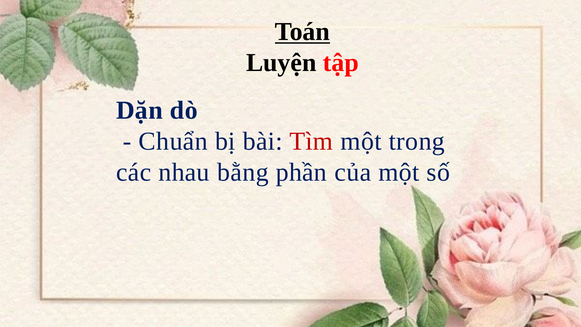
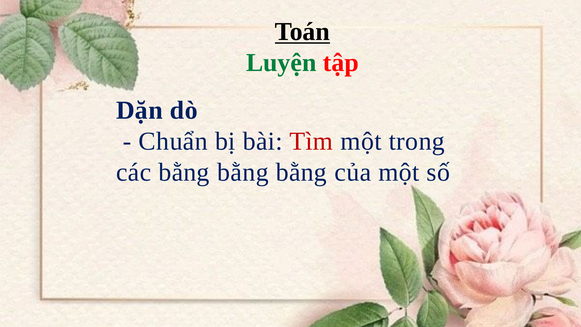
Luyện colour: black -> green
các nhau: nhau -> bằng
phần at (301, 172): phần -> bằng
